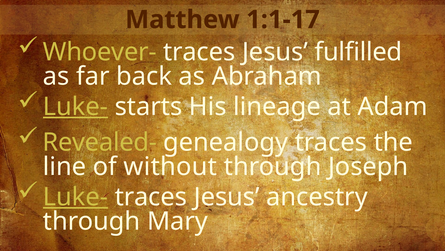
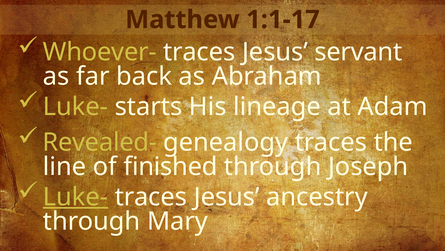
fulfilled: fulfilled -> servant
Luke- at (76, 106) underline: present -> none
without: without -> finished
